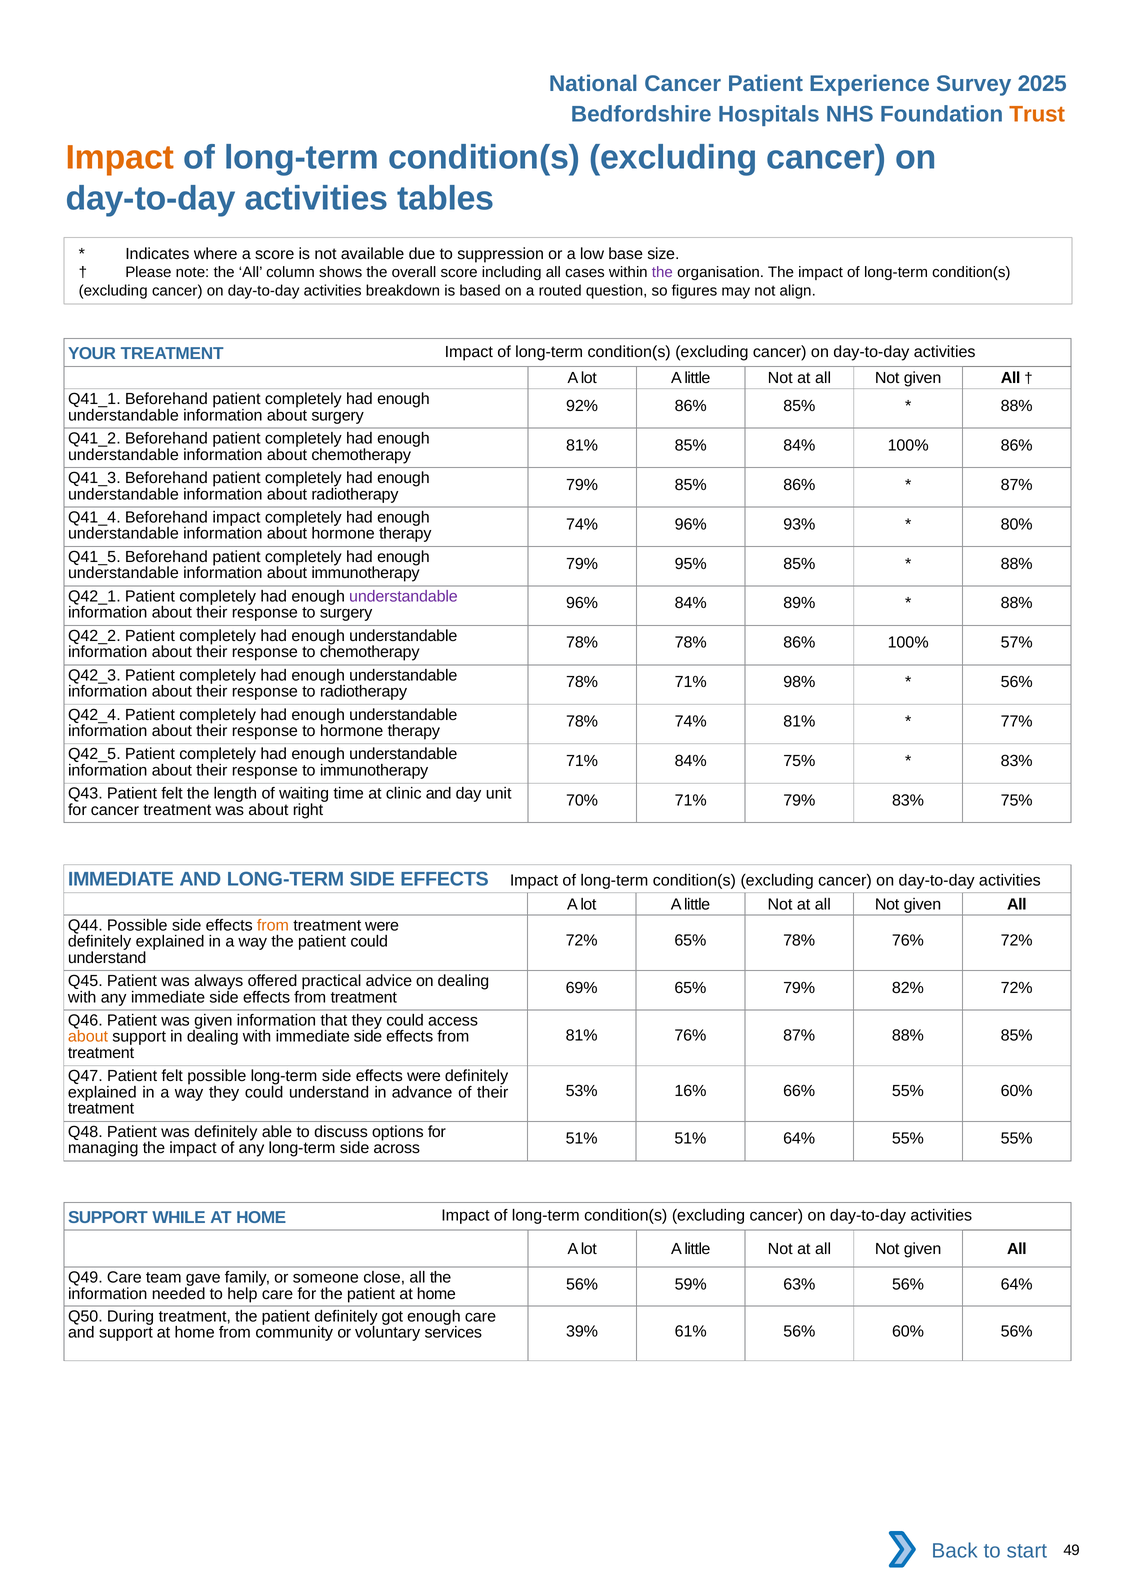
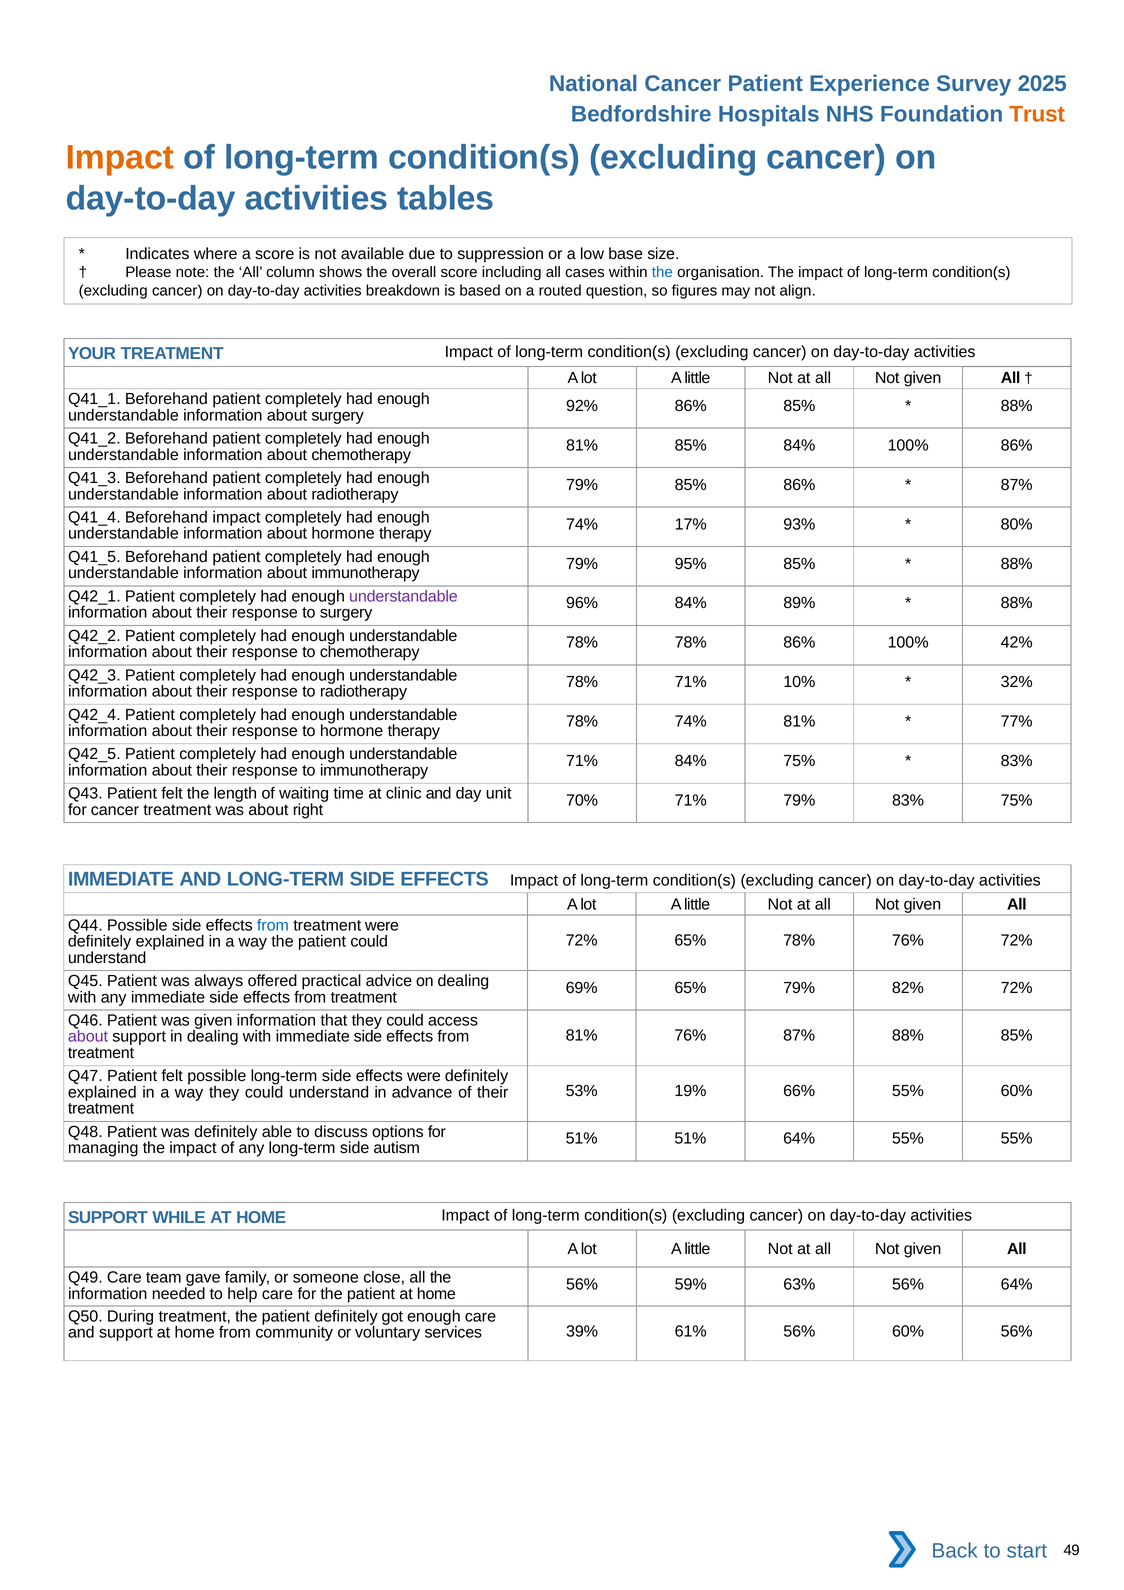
the at (662, 273) colour: purple -> blue
74% 96%: 96% -> 17%
57%: 57% -> 42%
98%: 98% -> 10%
56% at (1017, 682): 56% -> 32%
from at (273, 926) colour: orange -> blue
about at (88, 1037) colour: orange -> purple
16%: 16% -> 19%
across: across -> autism
